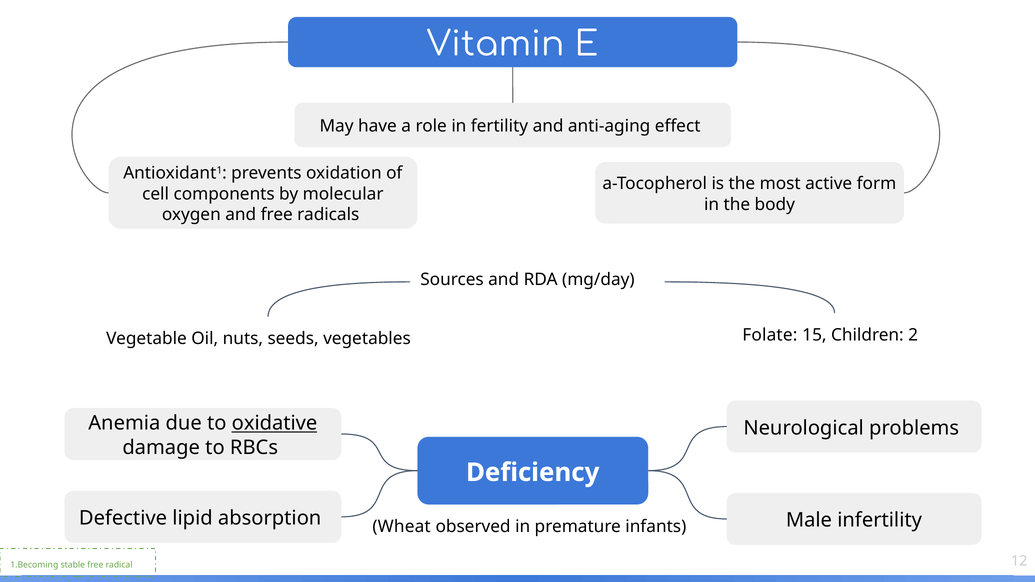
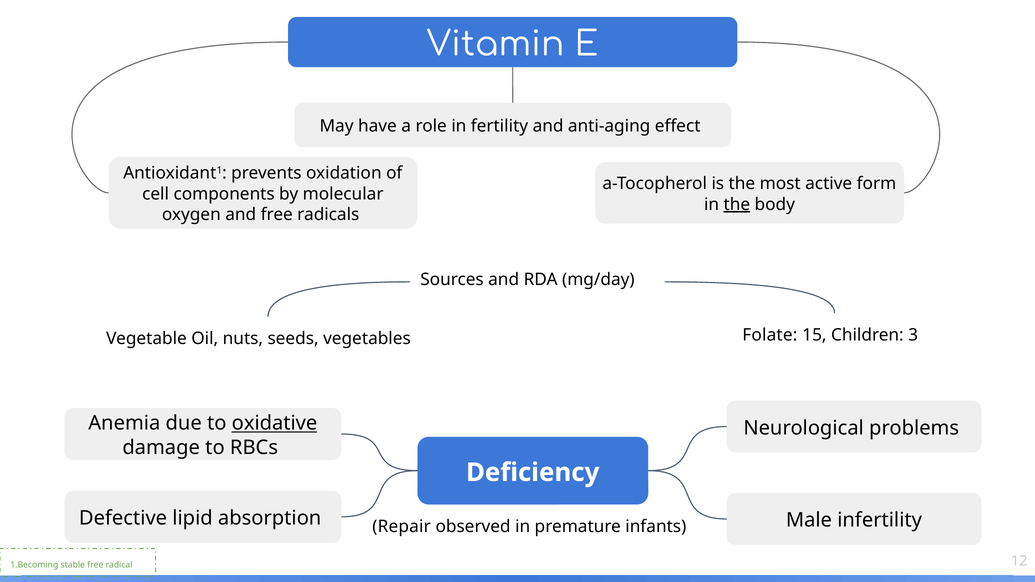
the at (737, 204) underline: none -> present
2: 2 -> 3
Wheat: Wheat -> Repair
